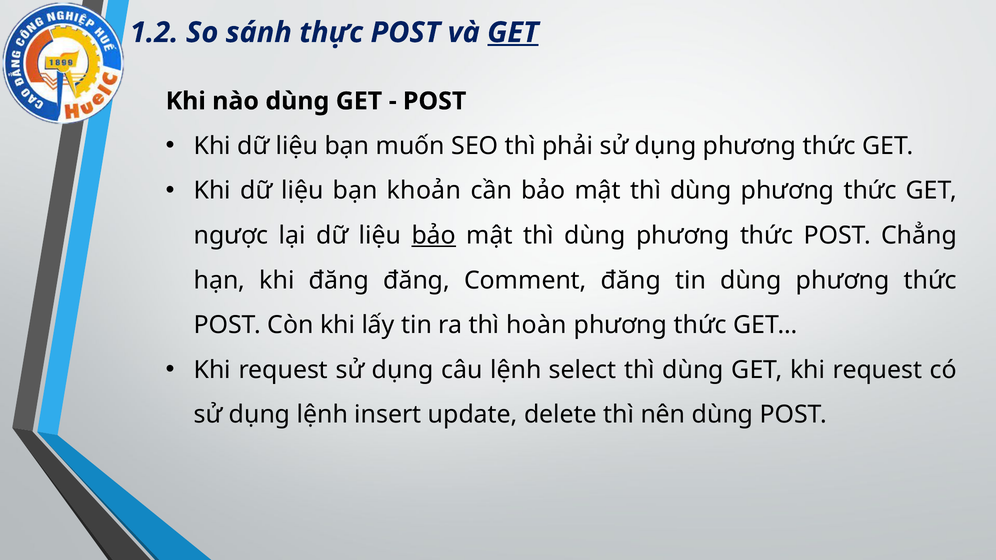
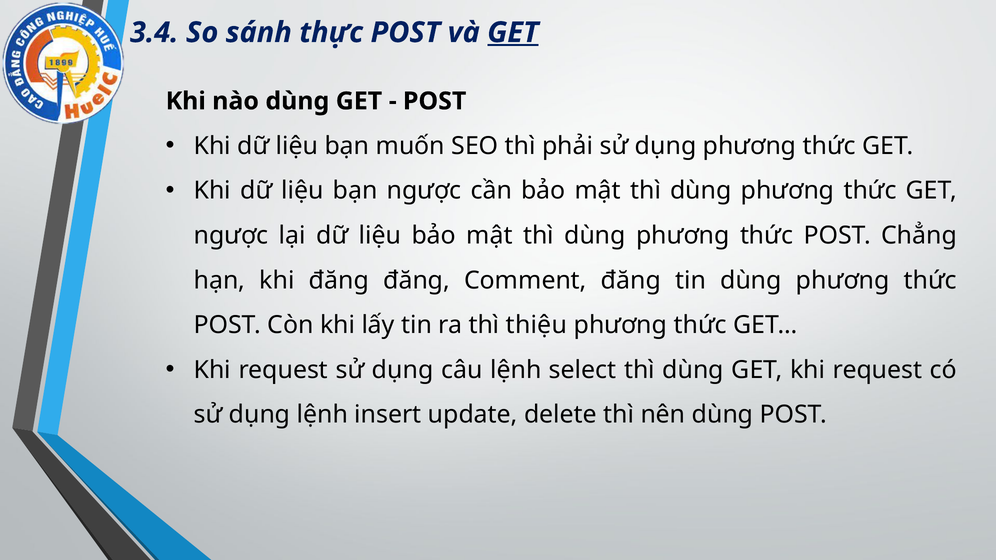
1.2: 1.2 -> 3.4
bạn khoản: khoản -> ngược
bảo at (434, 236) underline: present -> none
hoàn: hoàn -> thiệu
